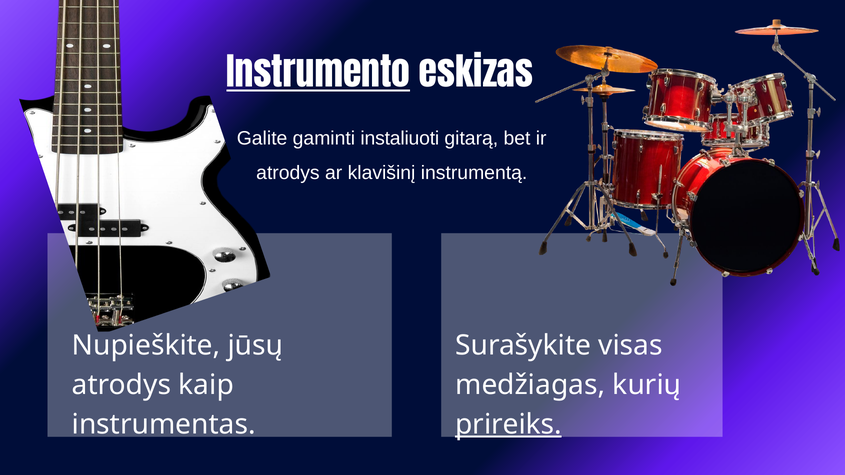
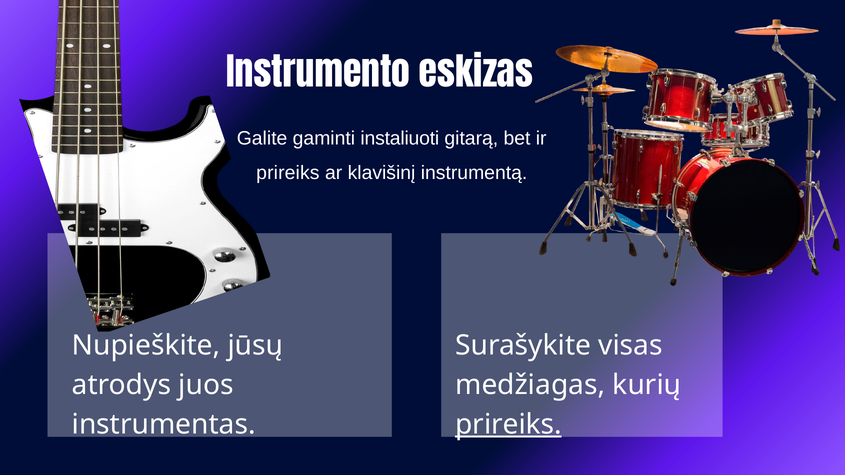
Instrumento underline: present -> none
atrodys at (288, 173): atrodys -> prireiks
kaip: kaip -> juos
